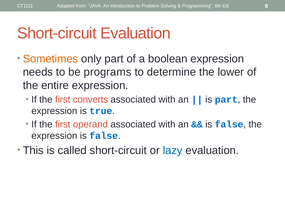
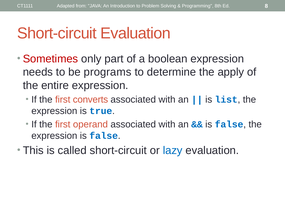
Sometimes colour: orange -> red
lower: lower -> apply
is part: part -> list
